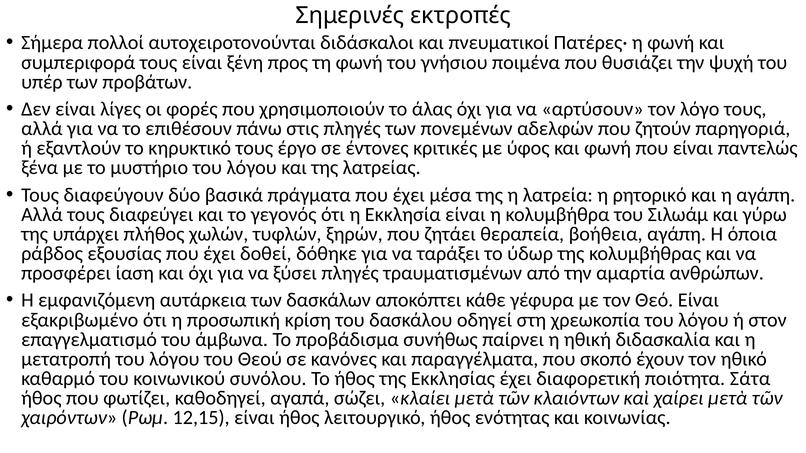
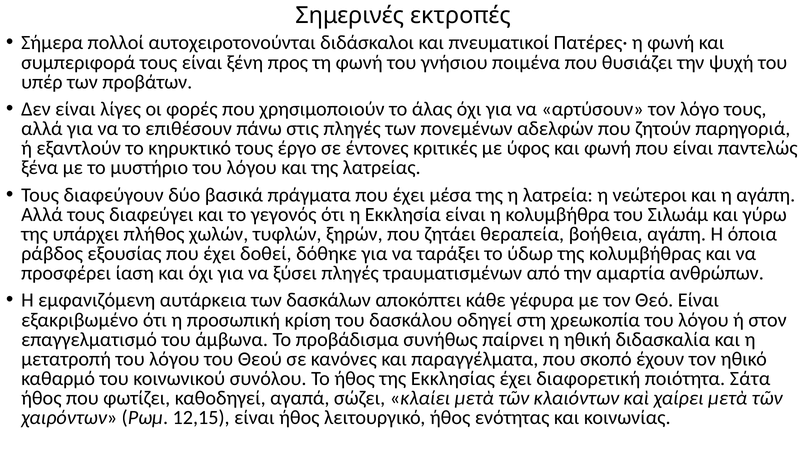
ρητορικό: ρητορικό -> νεώτεροι
